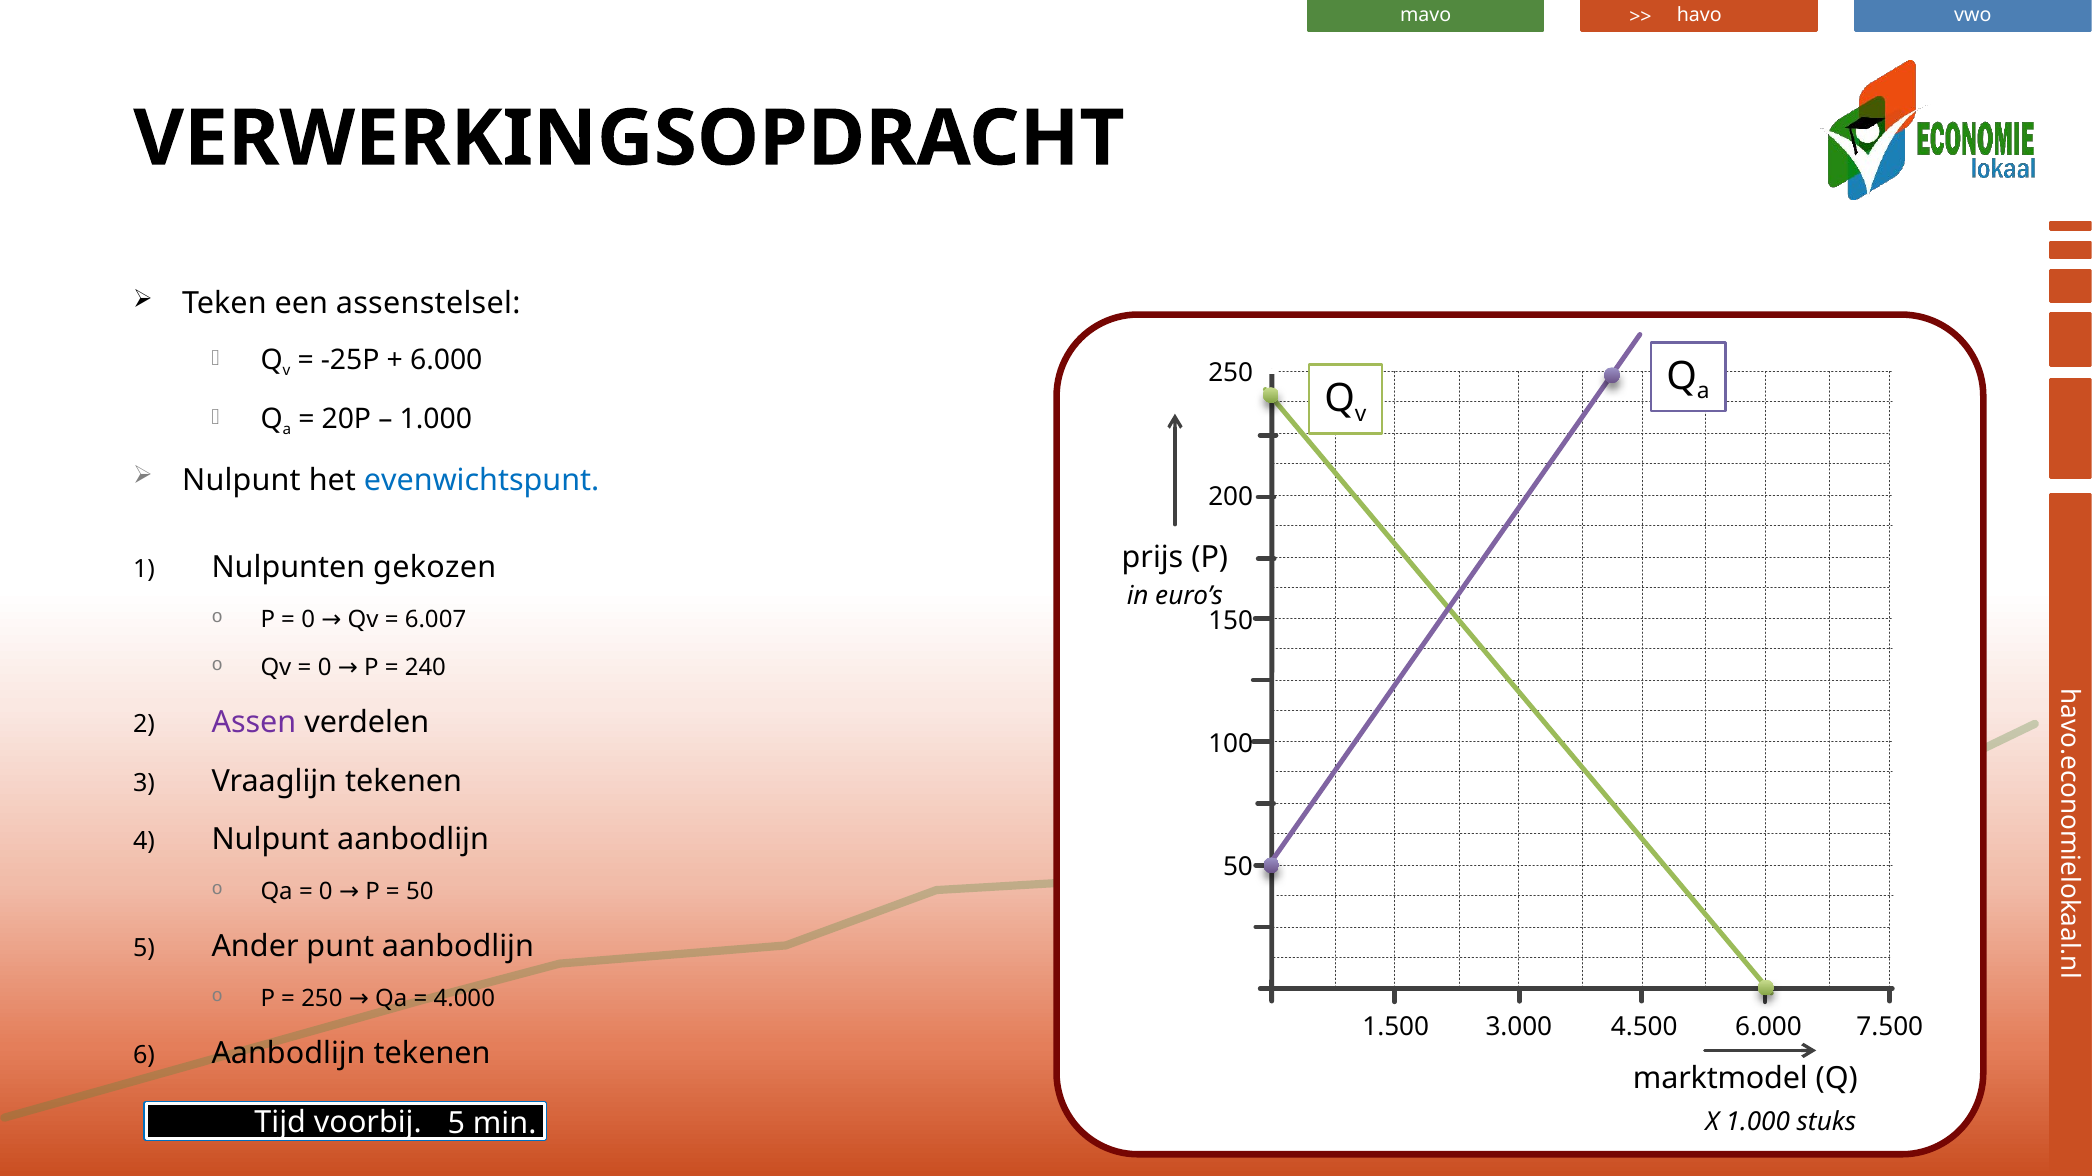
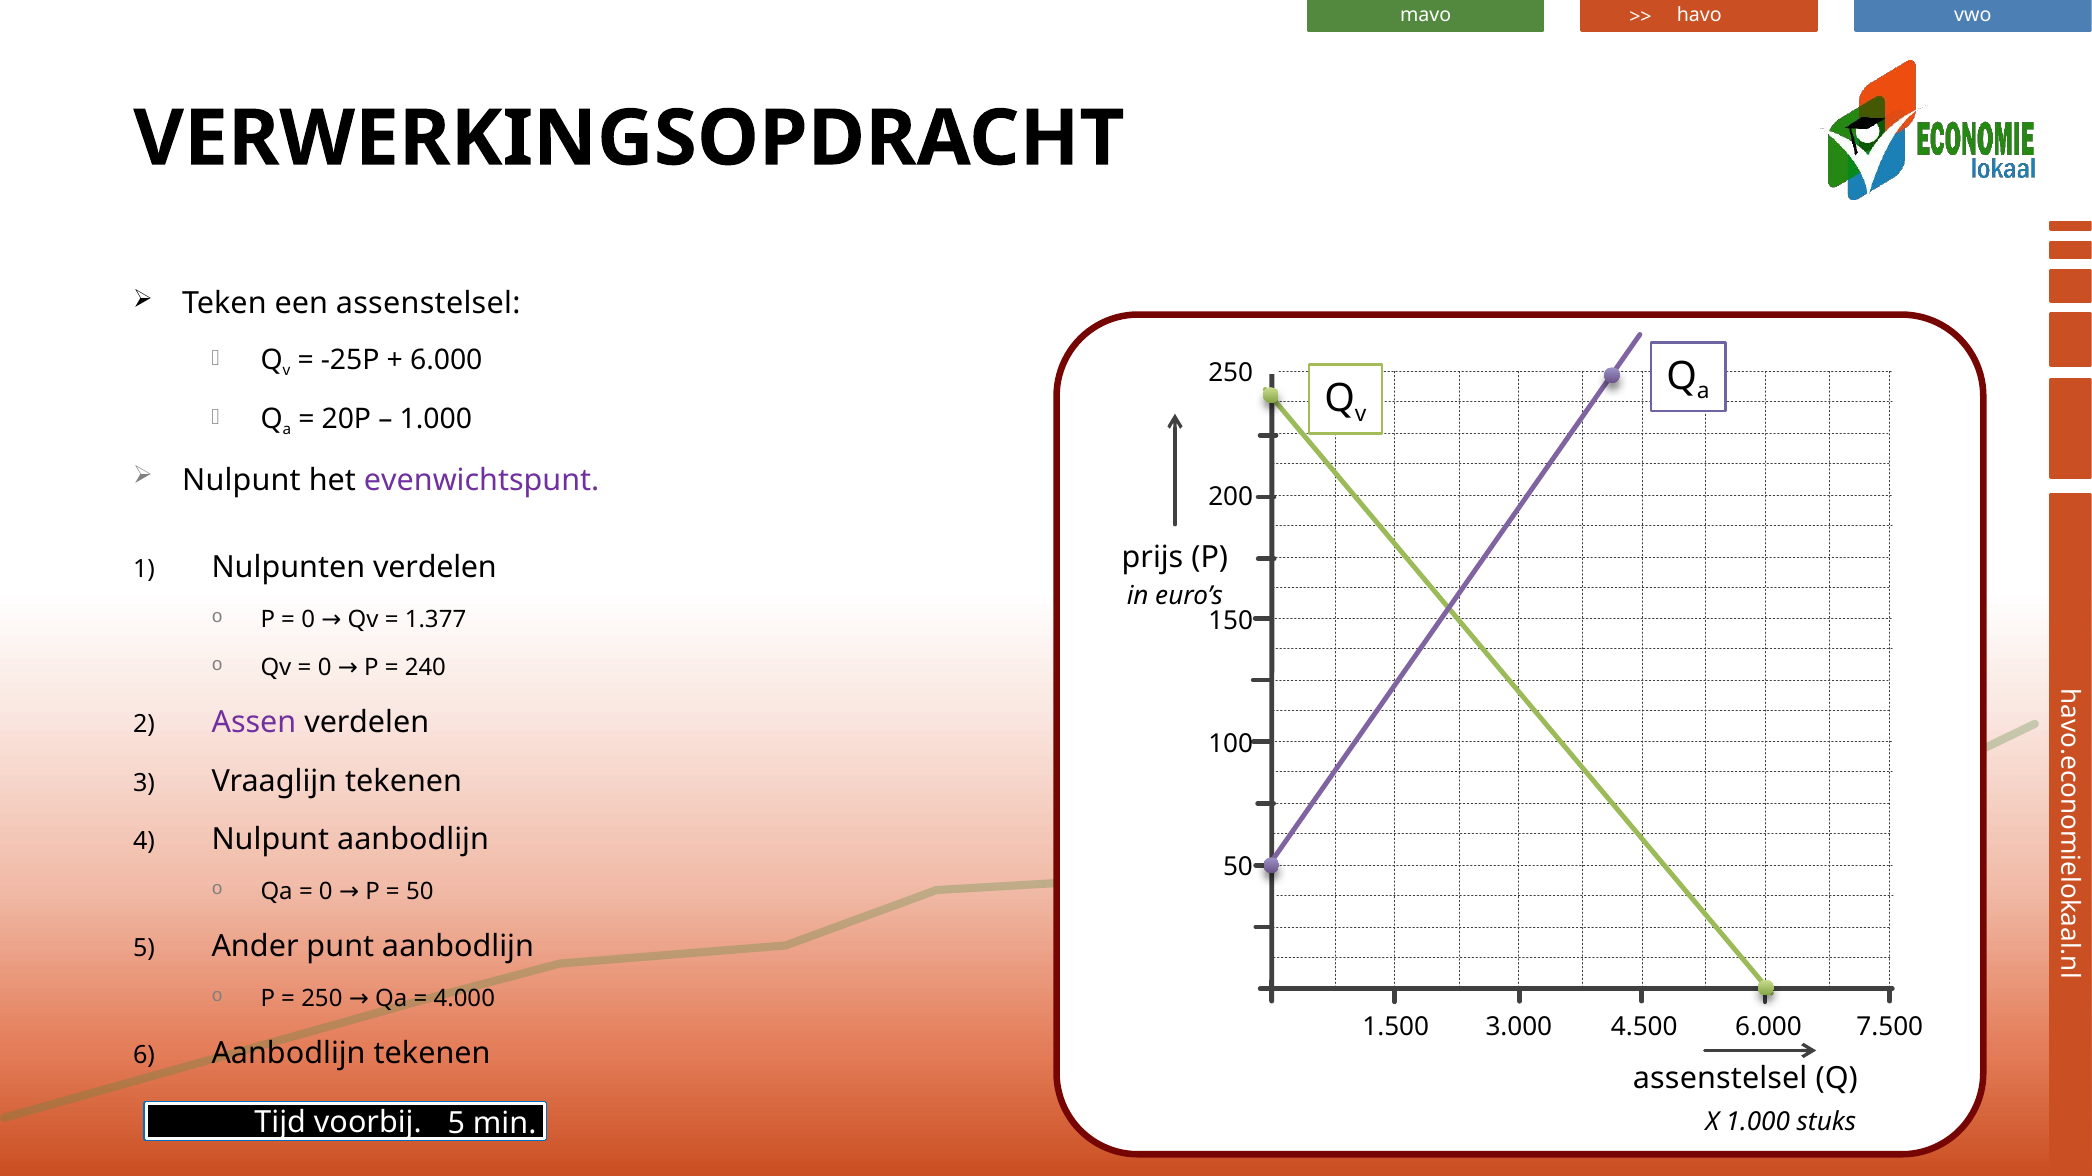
evenwichtspunt colour: blue -> purple
Nulpunten gekozen: gekozen -> verdelen
6.007: 6.007 -> 1.377
marktmodel at (1720, 1079): marktmodel -> assenstelsel
